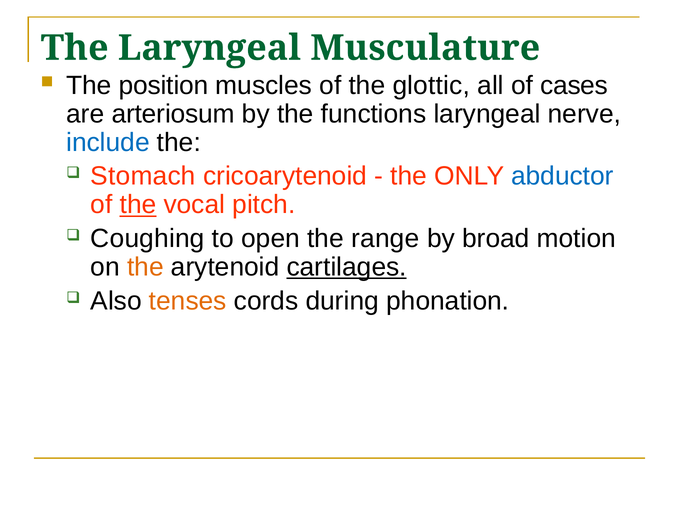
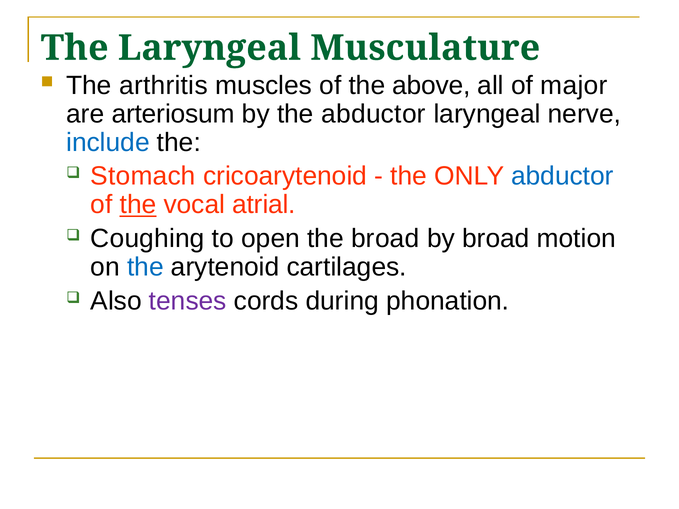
position: position -> arthritis
glottic: glottic -> above
cases: cases -> major
the functions: functions -> abductor
pitch: pitch -> atrial
the range: range -> broad
the at (145, 267) colour: orange -> blue
cartilages underline: present -> none
tenses colour: orange -> purple
